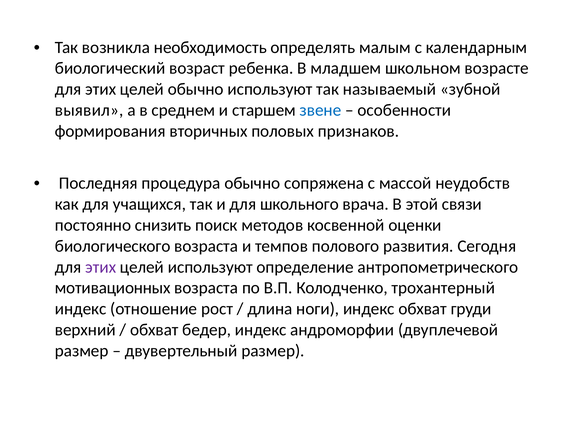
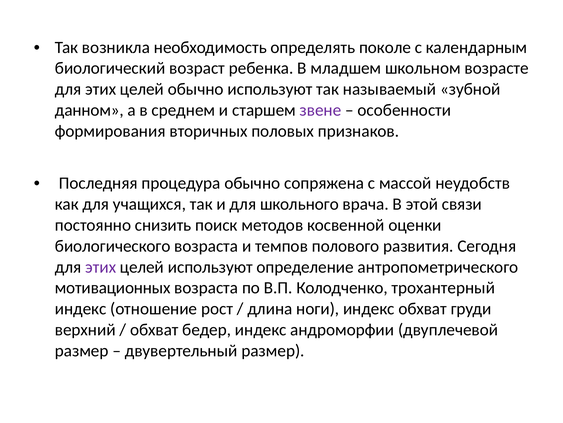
малым: малым -> поколе
выявил: выявил -> данном
звене colour: blue -> purple
